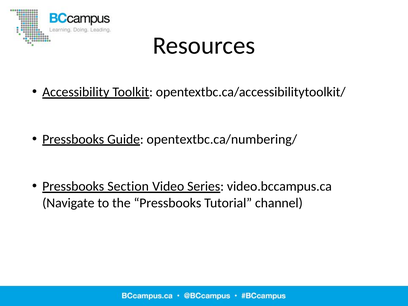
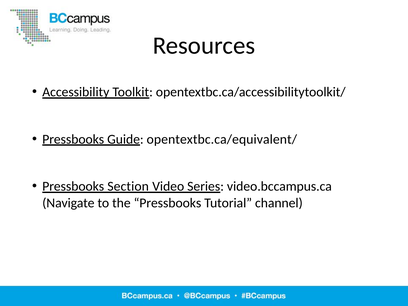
opentextbc.ca/numbering/: opentextbc.ca/numbering/ -> opentextbc.ca/equivalent/
